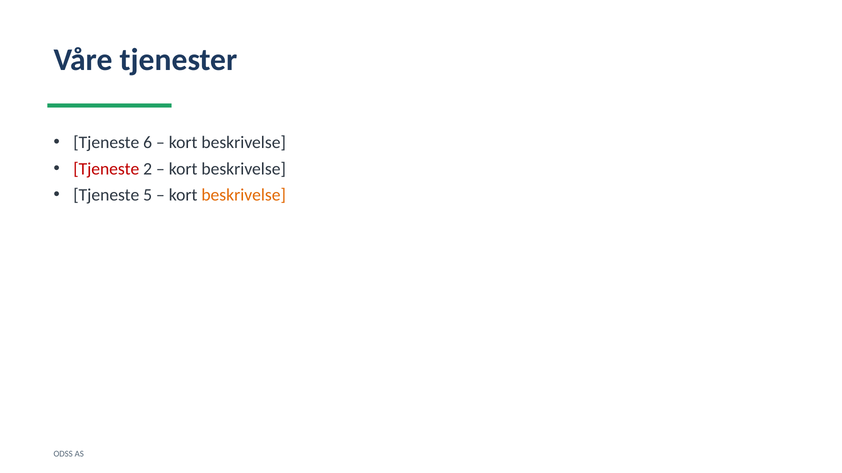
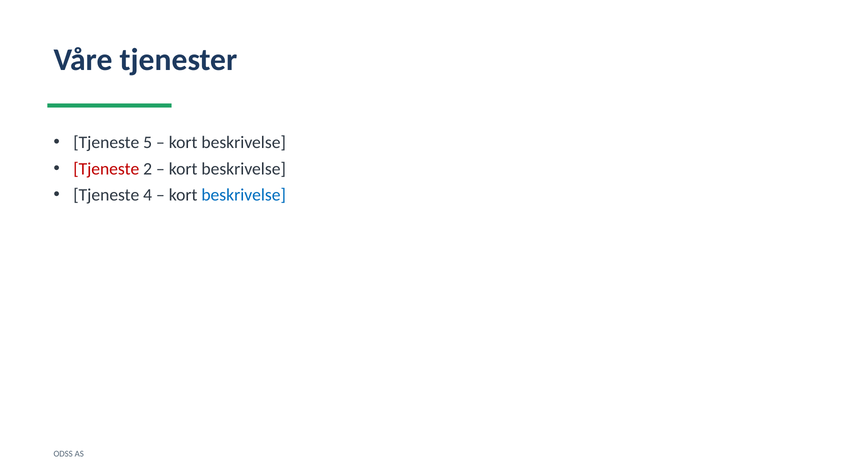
6: 6 -> 5
5: 5 -> 4
beskrivelse at (244, 195) colour: orange -> blue
